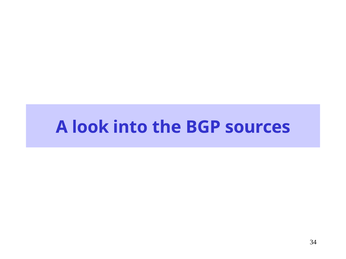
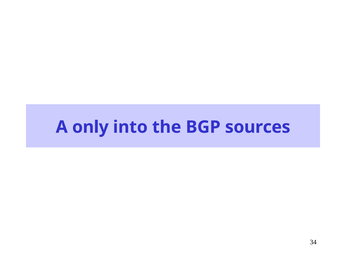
look: look -> only
